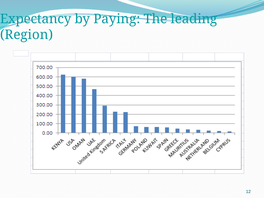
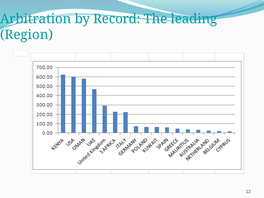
Expectancy: Expectancy -> Arbitration
Paying: Paying -> Record
